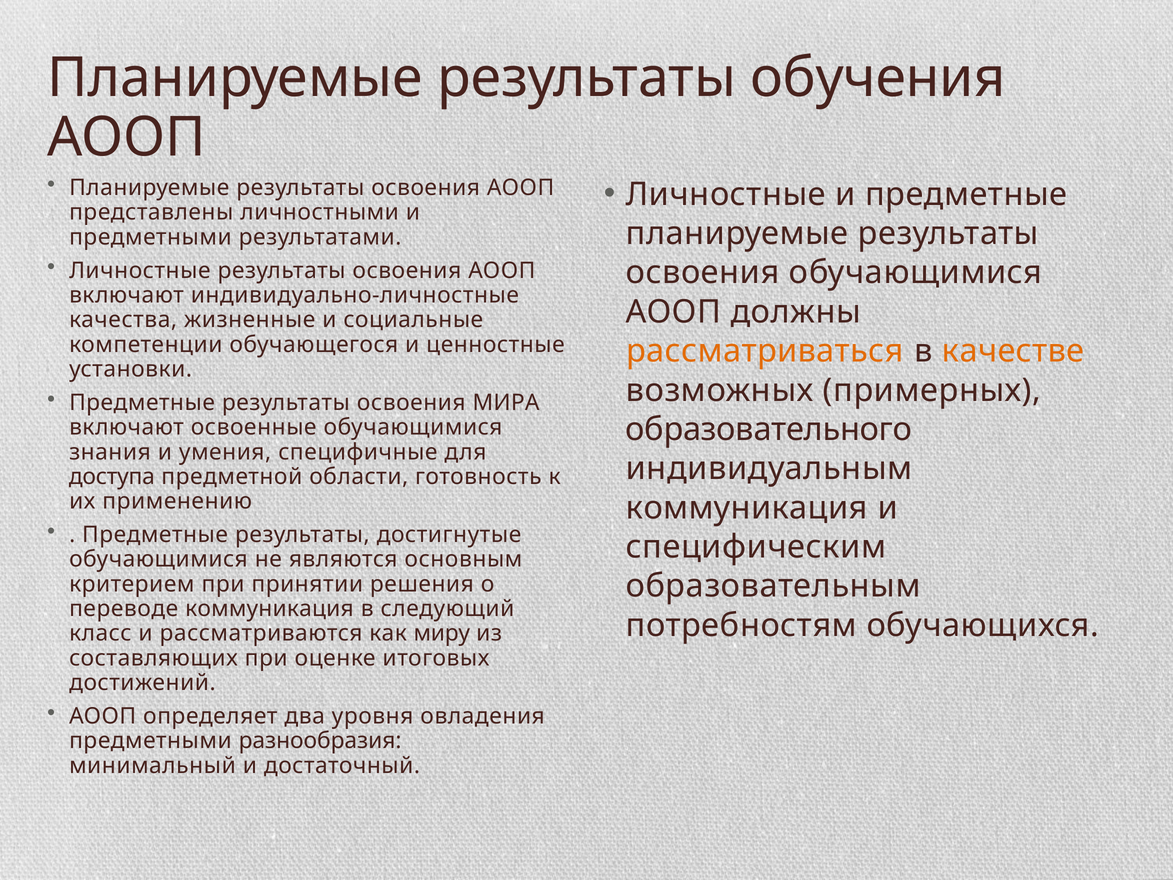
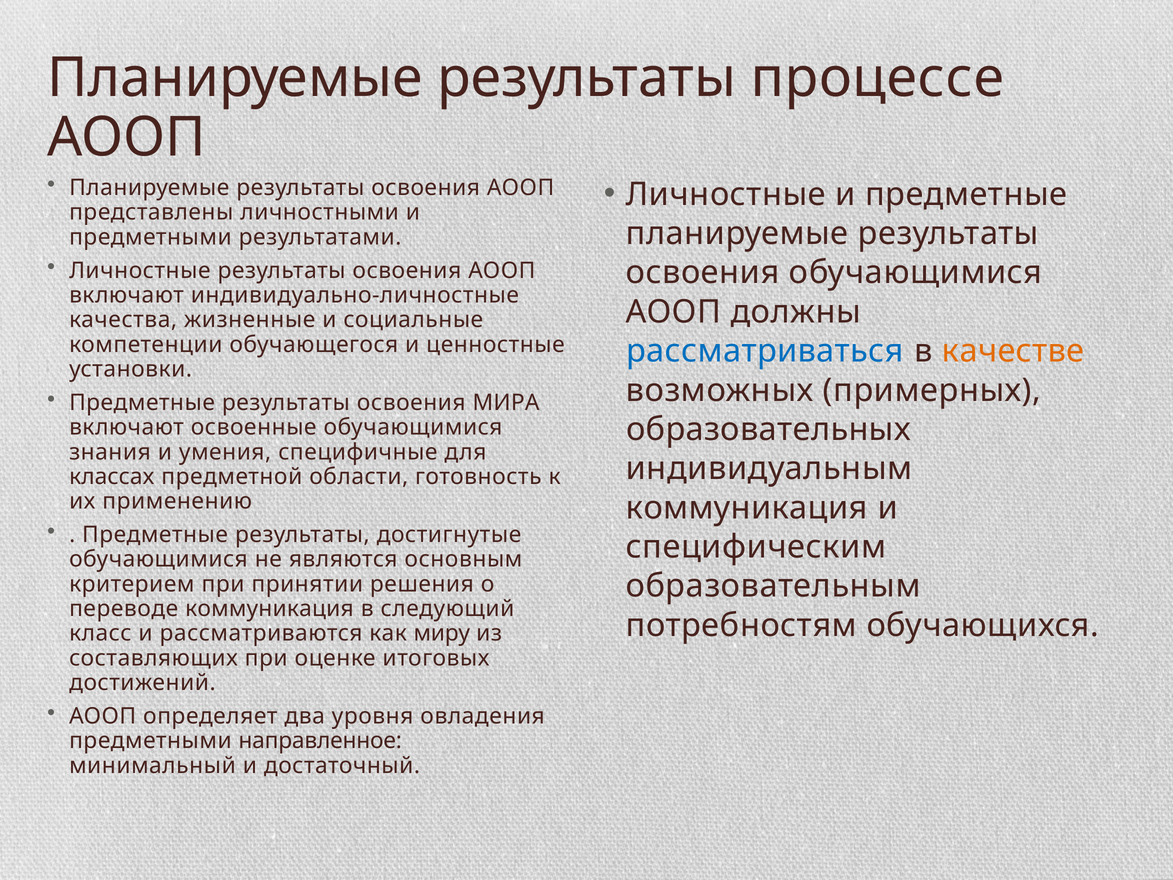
обучения: обучения -> процессе
рассматриваться colour: orange -> blue
образовательного: образовательного -> образовательных
доступа: доступа -> классах
разнообразия: разнообразия -> направленное
